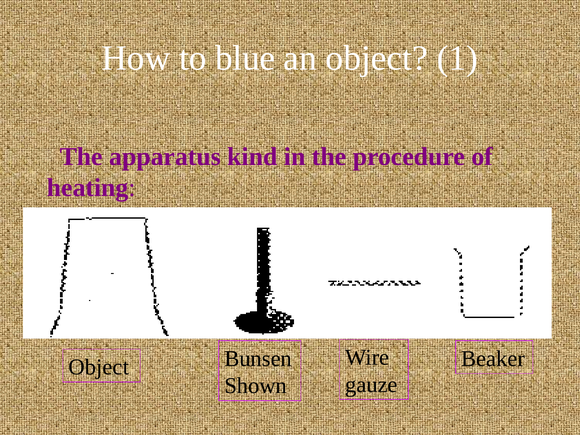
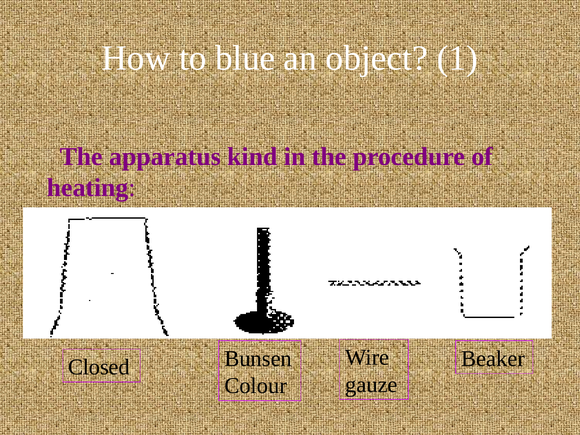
Object at (99, 367): Object -> Closed
Shown: Shown -> Colour
